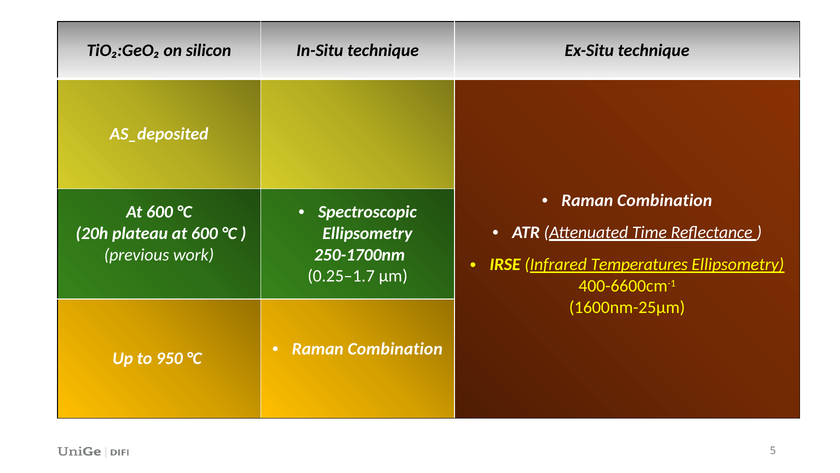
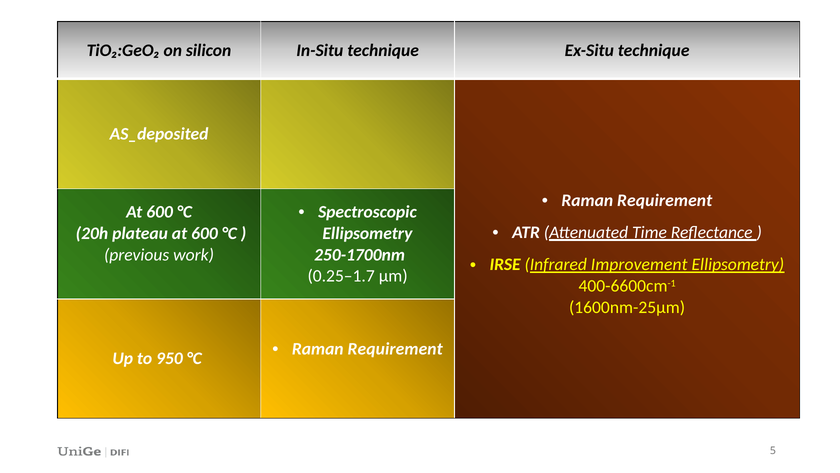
Combination at (665, 200): Combination -> Requirement
Temperatures: Temperatures -> Improvement
Combination at (395, 349): Combination -> Requirement
